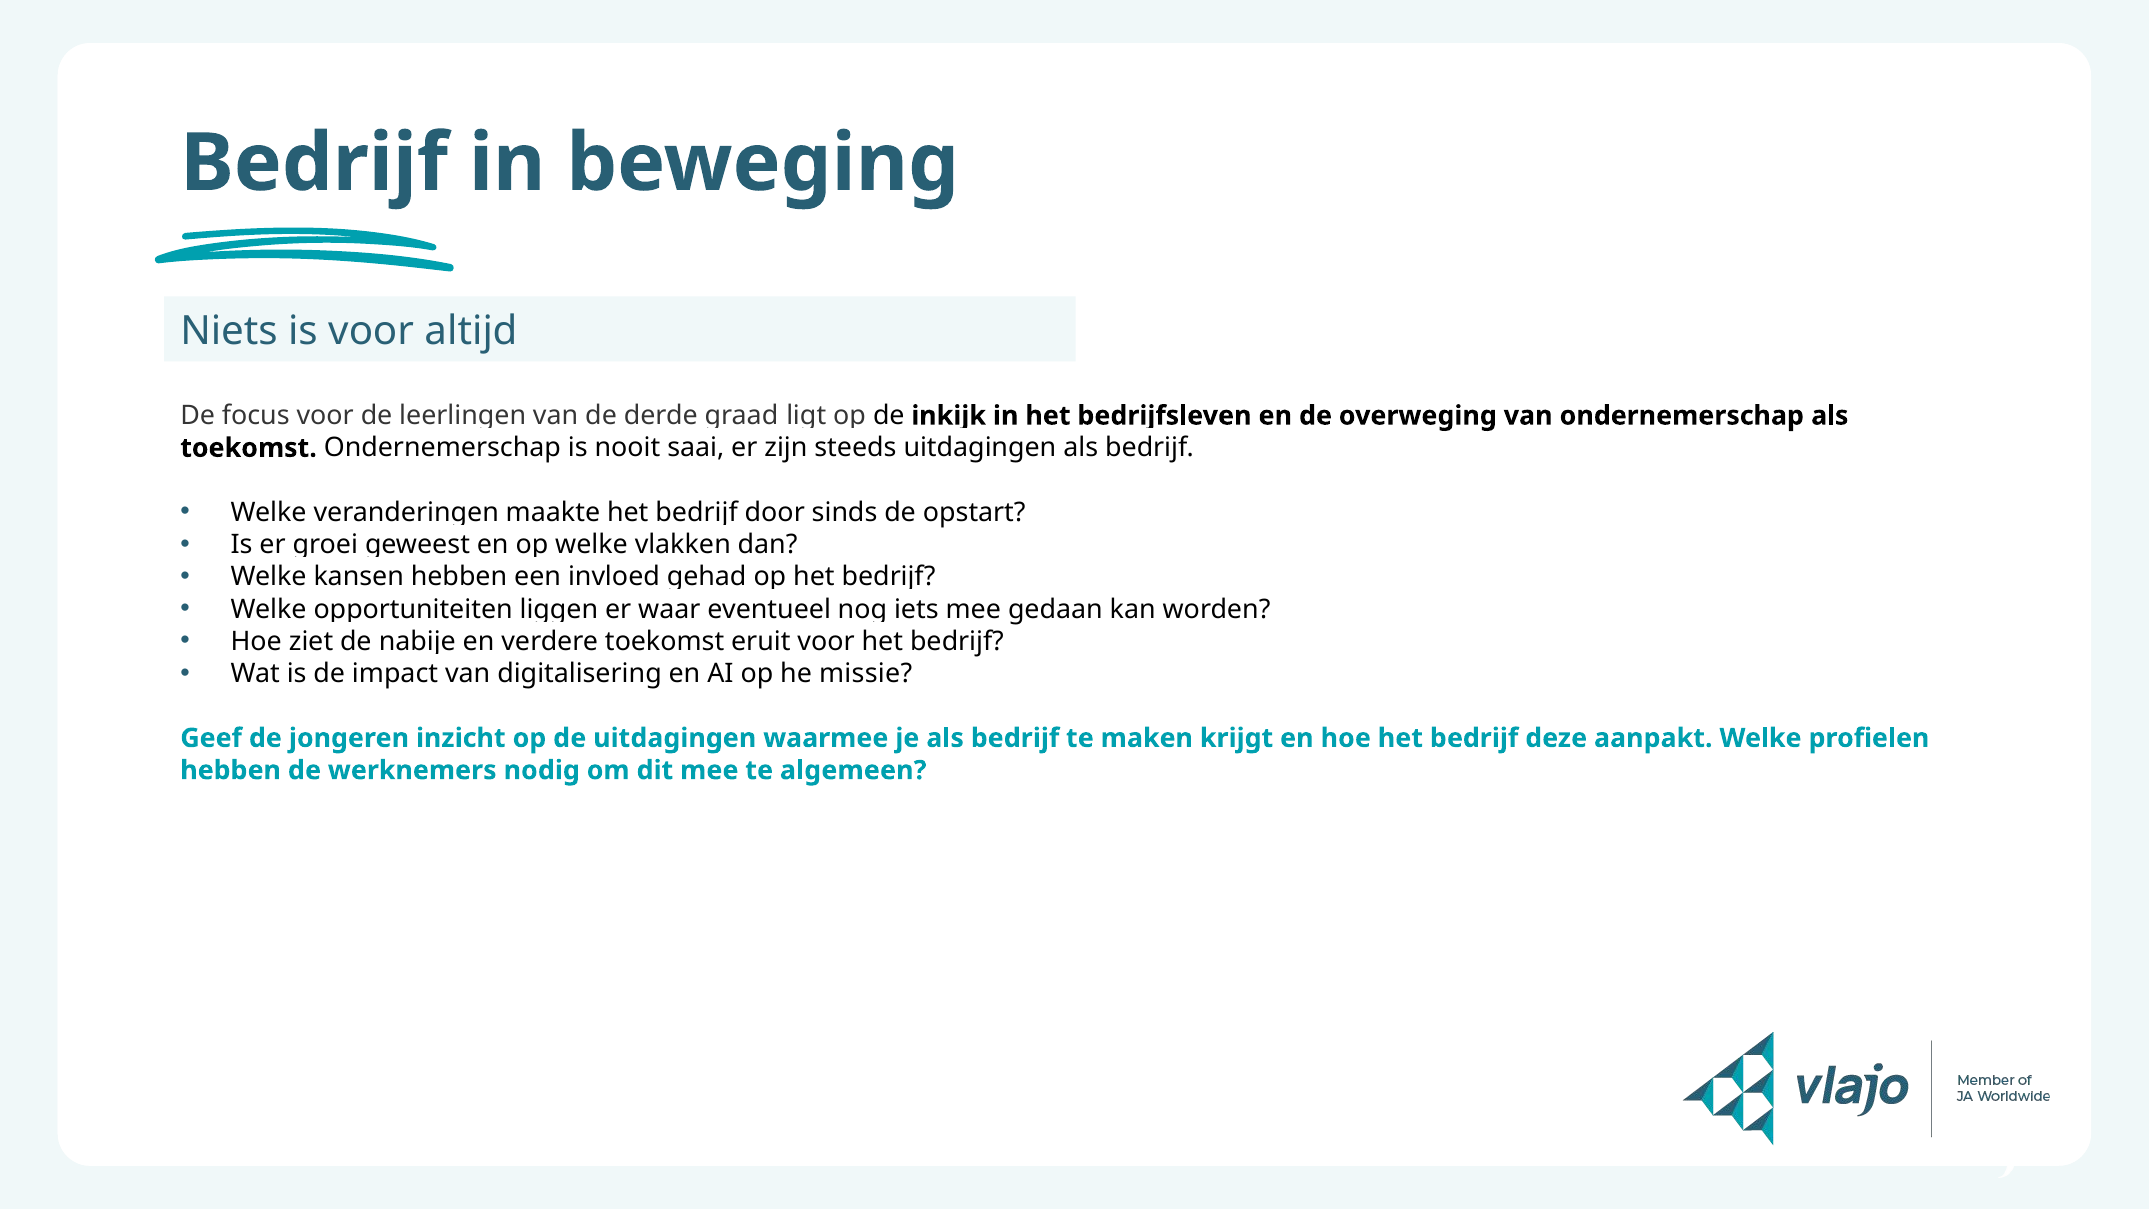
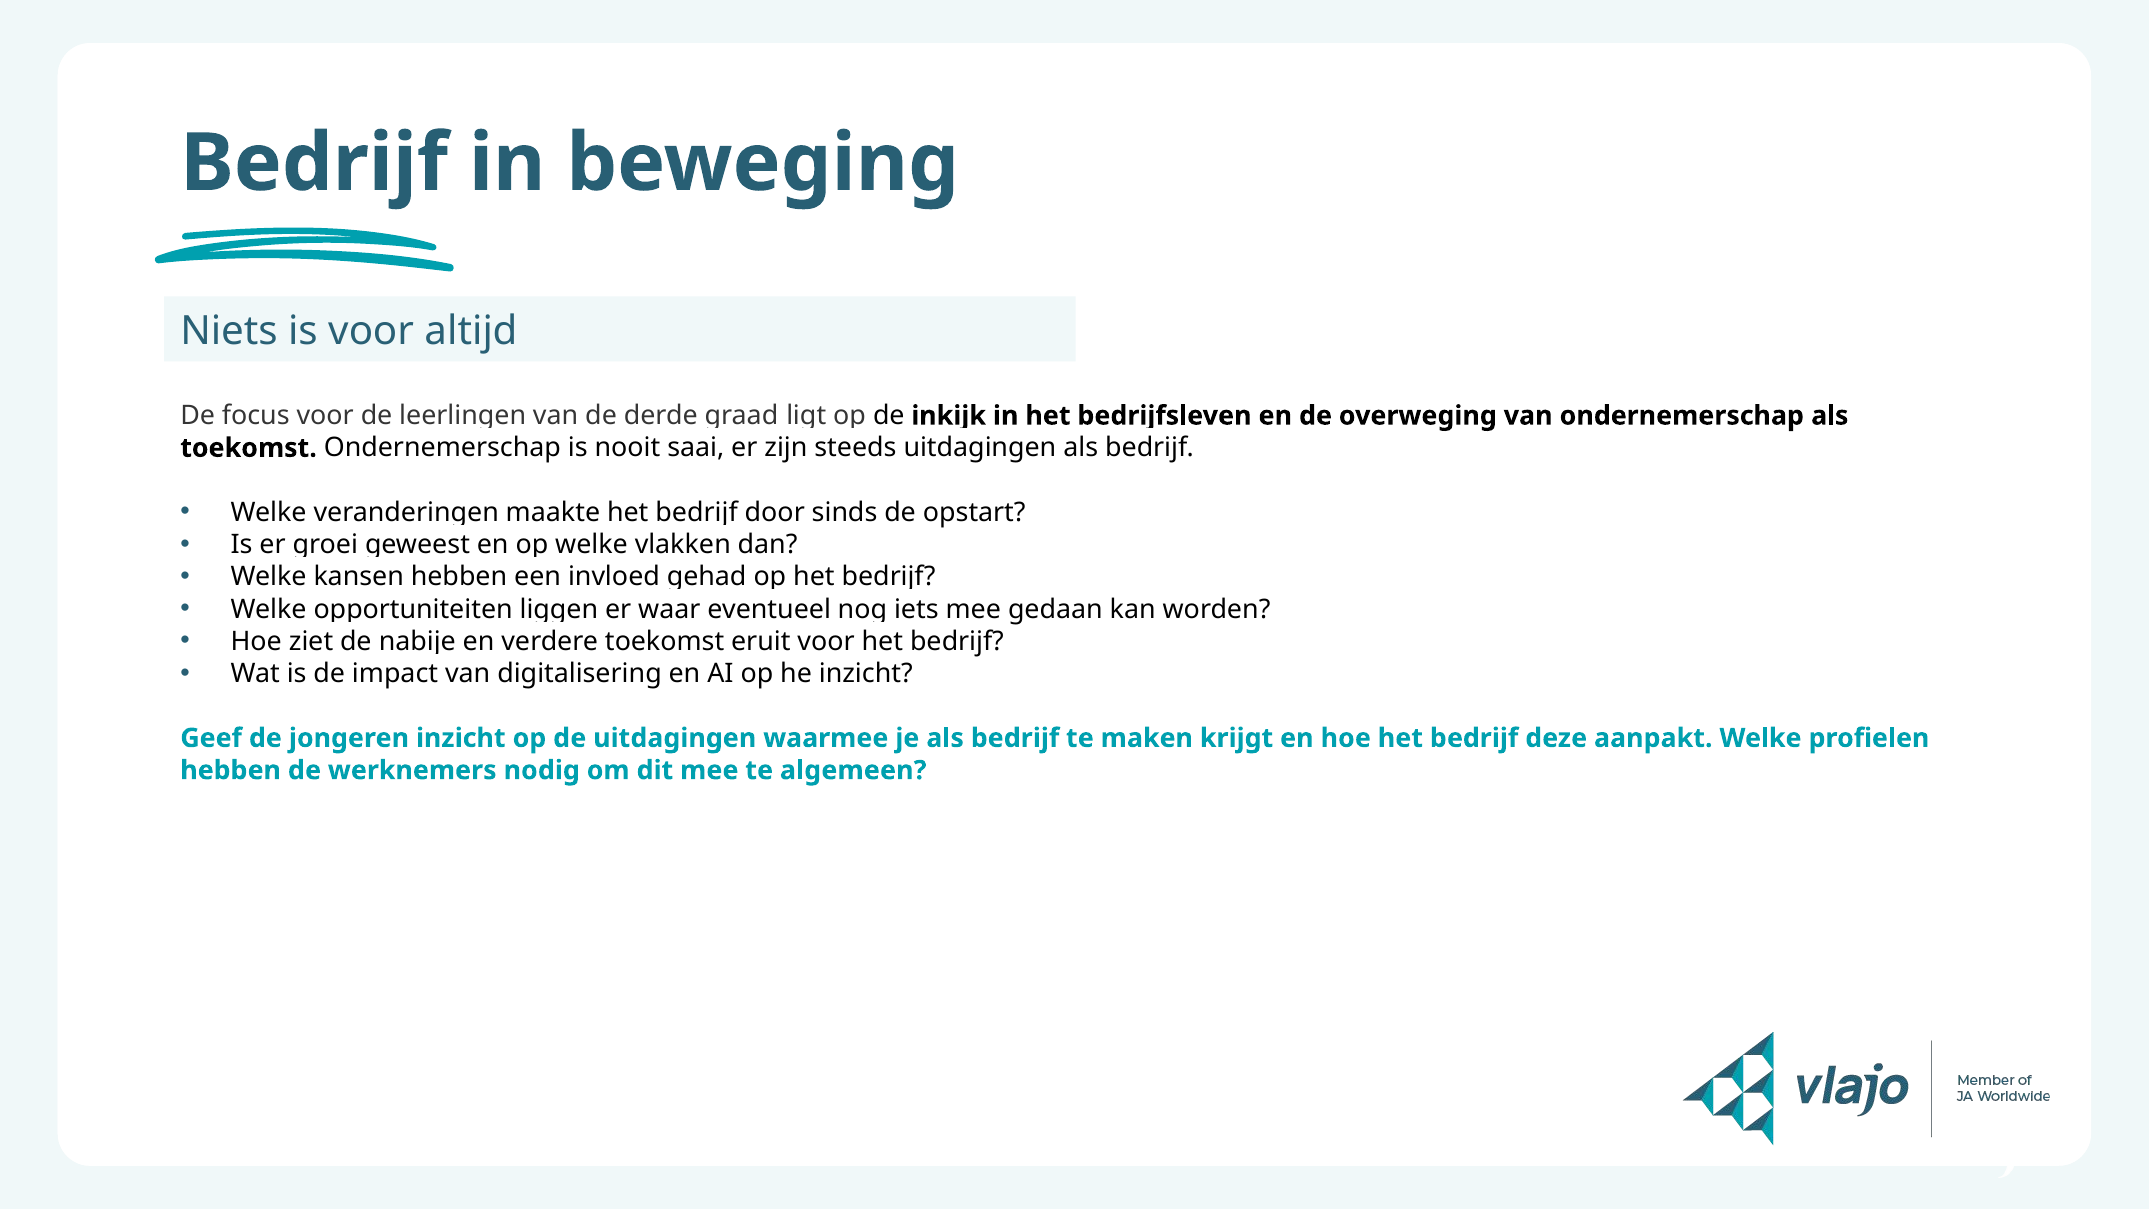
he missie: missie -> inzicht
